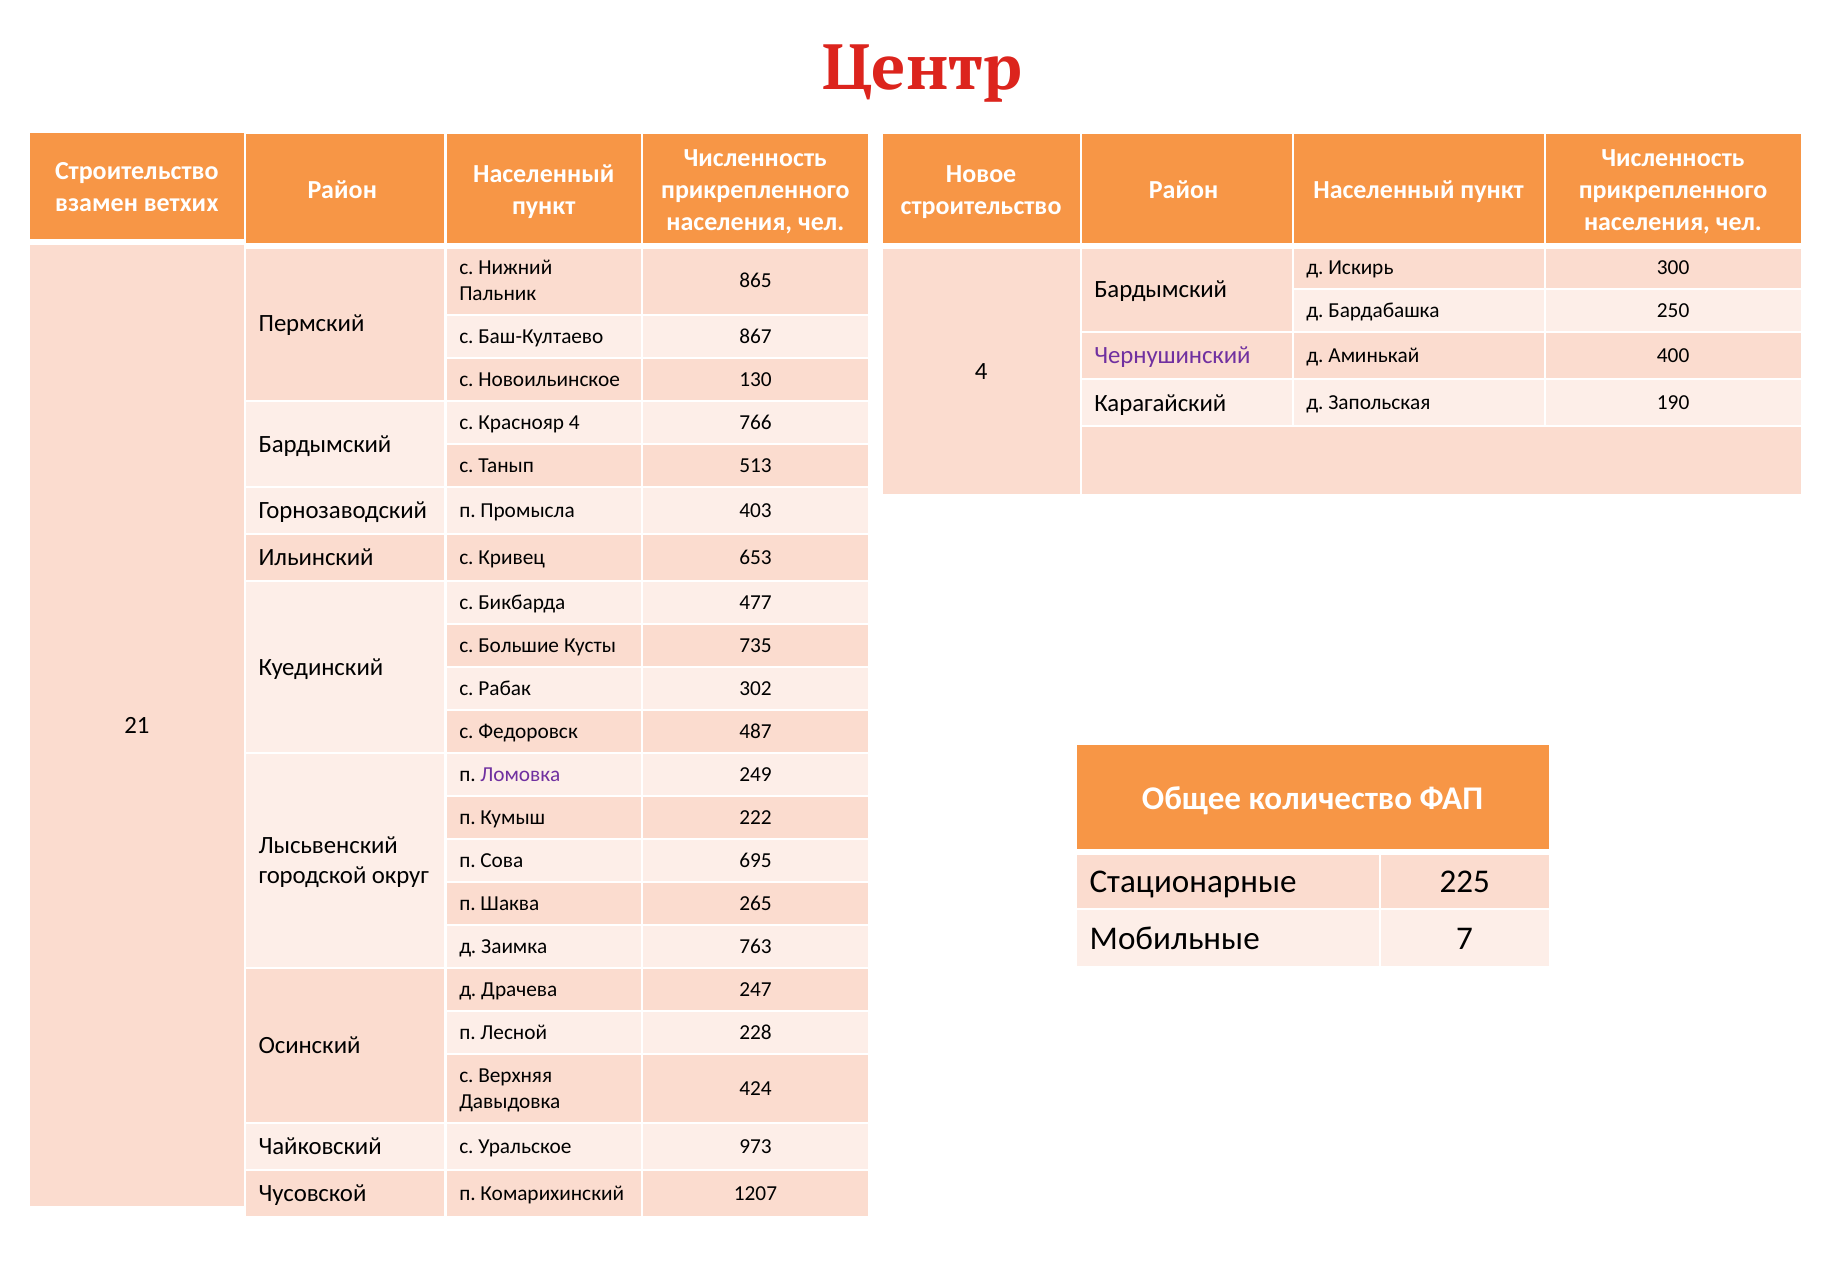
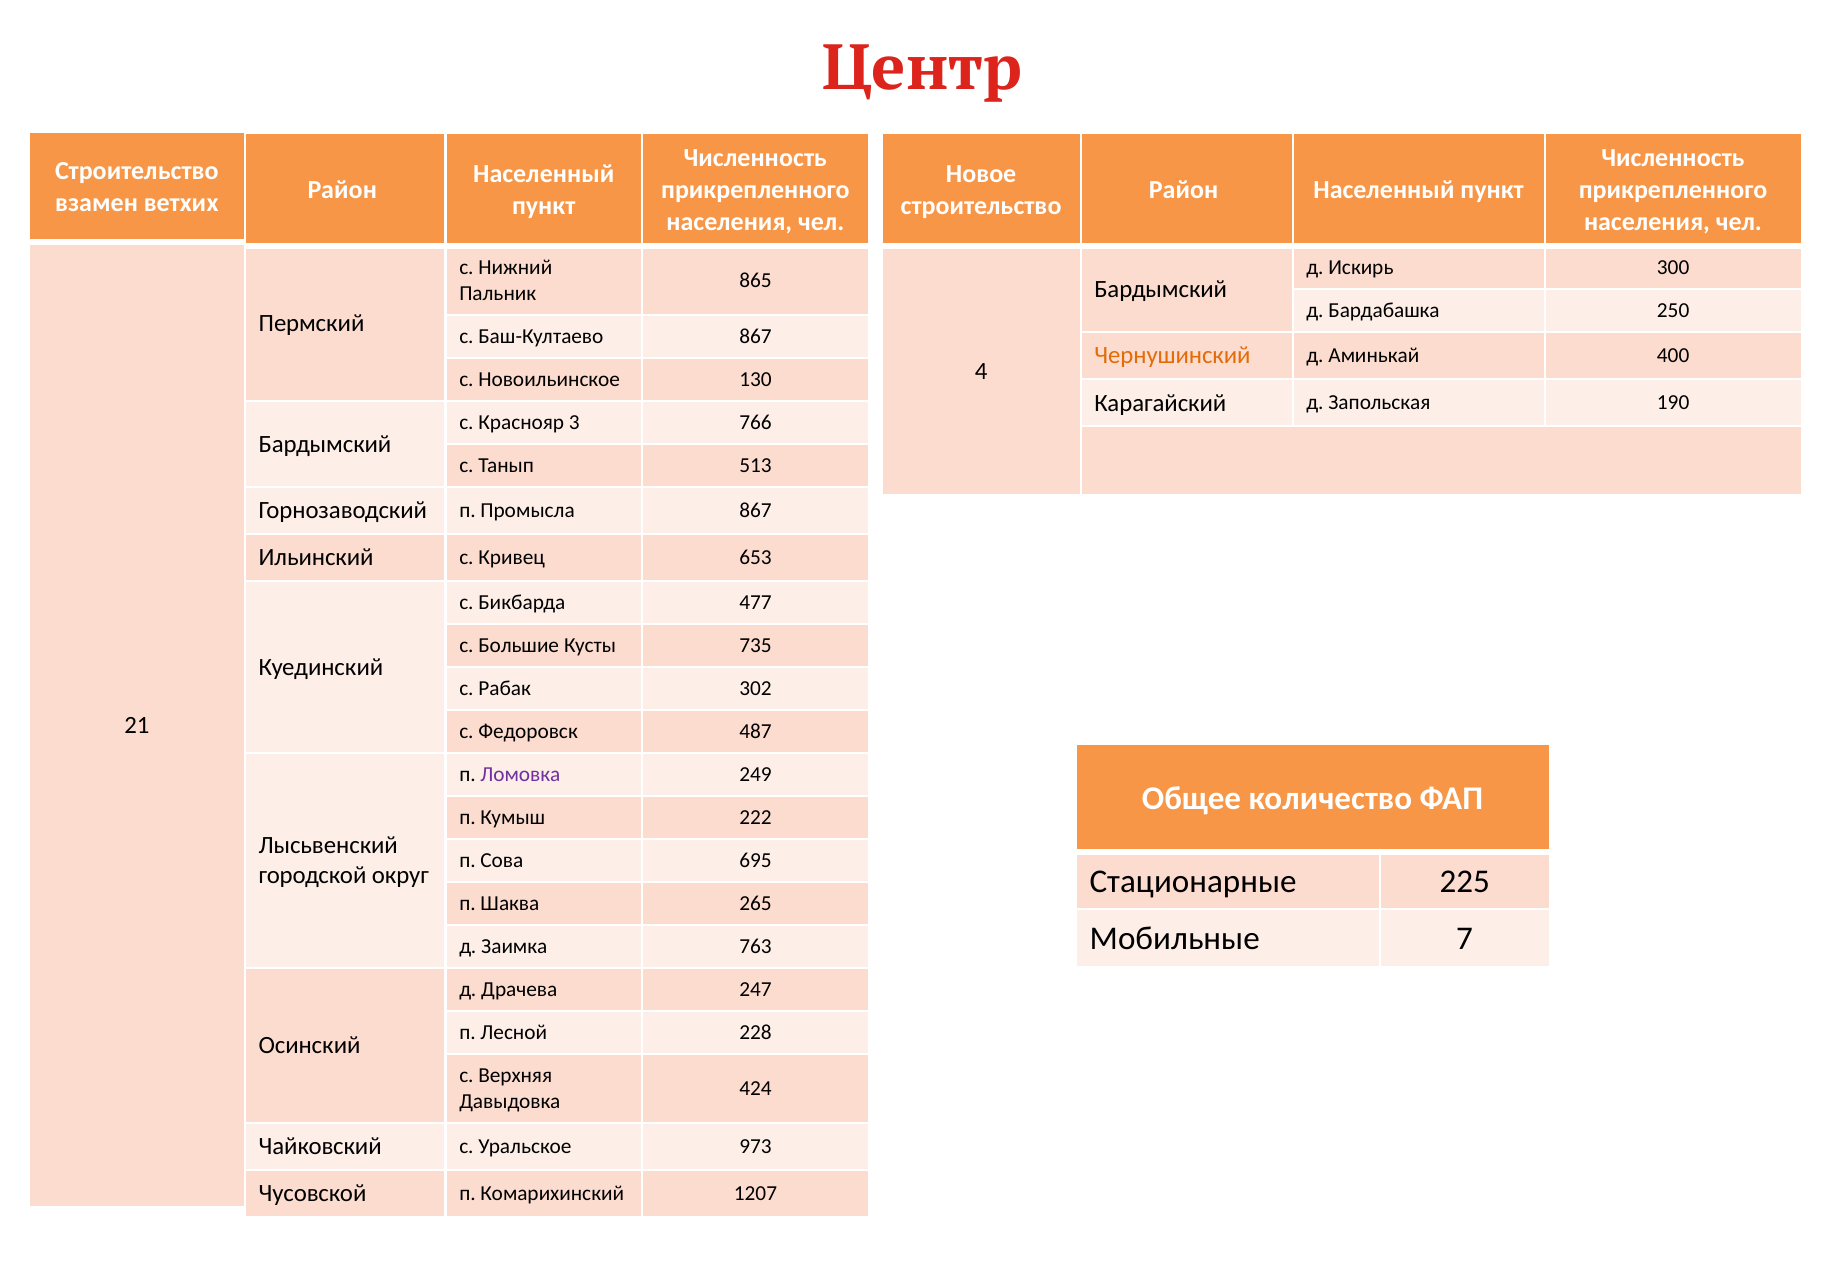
Чернушинский colour: purple -> orange
Краснояр 4: 4 -> 3
Промысла 403: 403 -> 867
